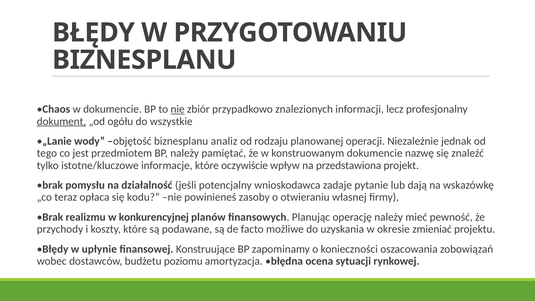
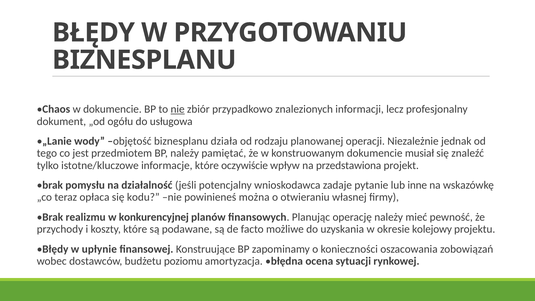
dokument underline: present -> none
wszystkie: wszystkie -> usługowa
analiz: analiz -> działa
nazwę: nazwę -> musiał
dają: dają -> inne
zasoby: zasoby -> można
zmieniać: zmieniać -> kolejowy
